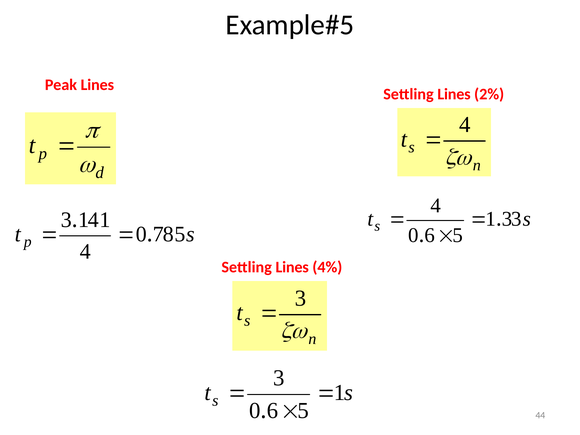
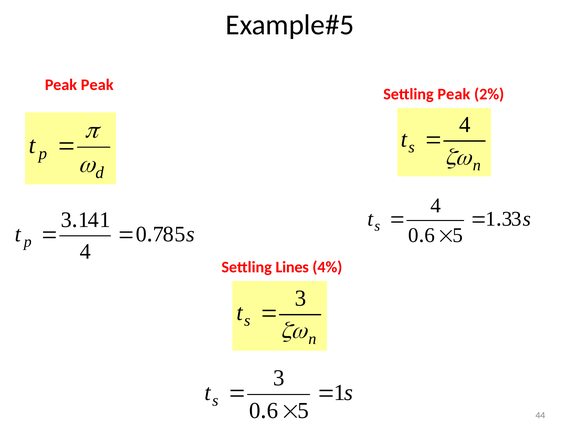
Peak Lines: Lines -> Peak
Lines at (454, 94): Lines -> Peak
